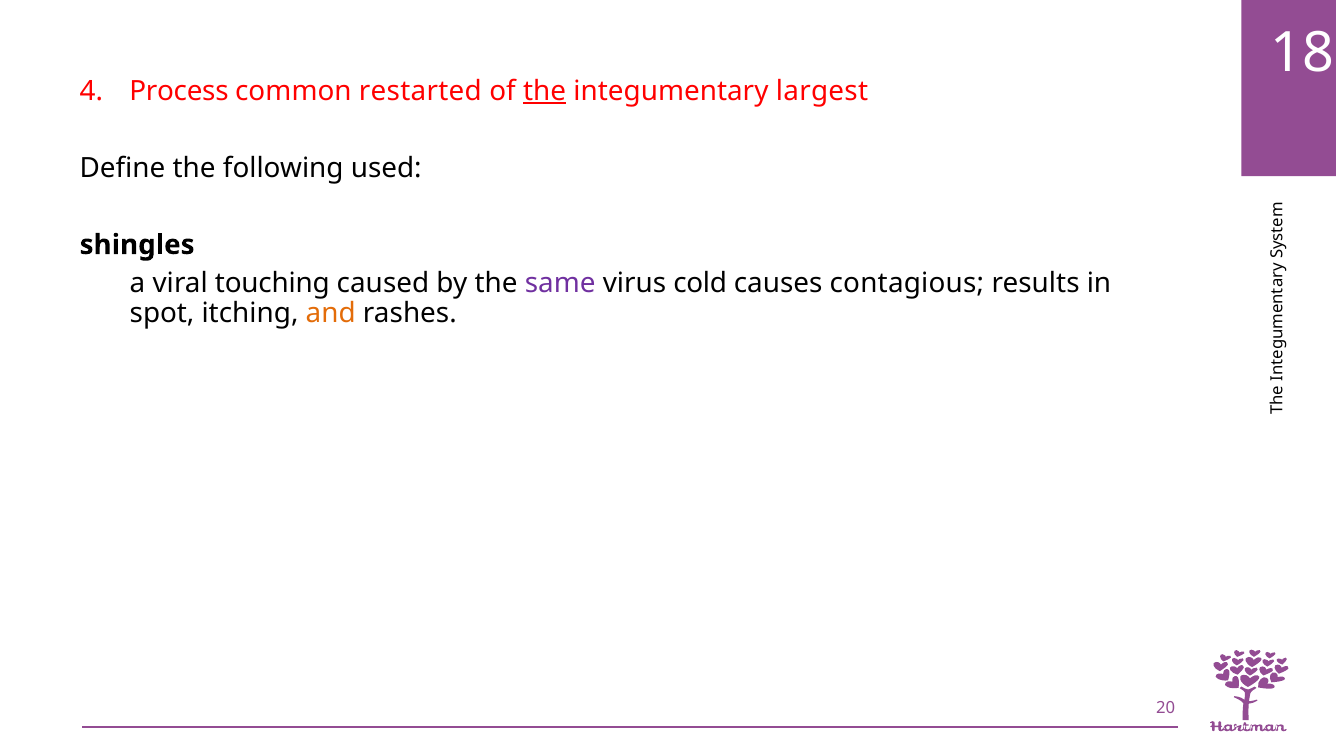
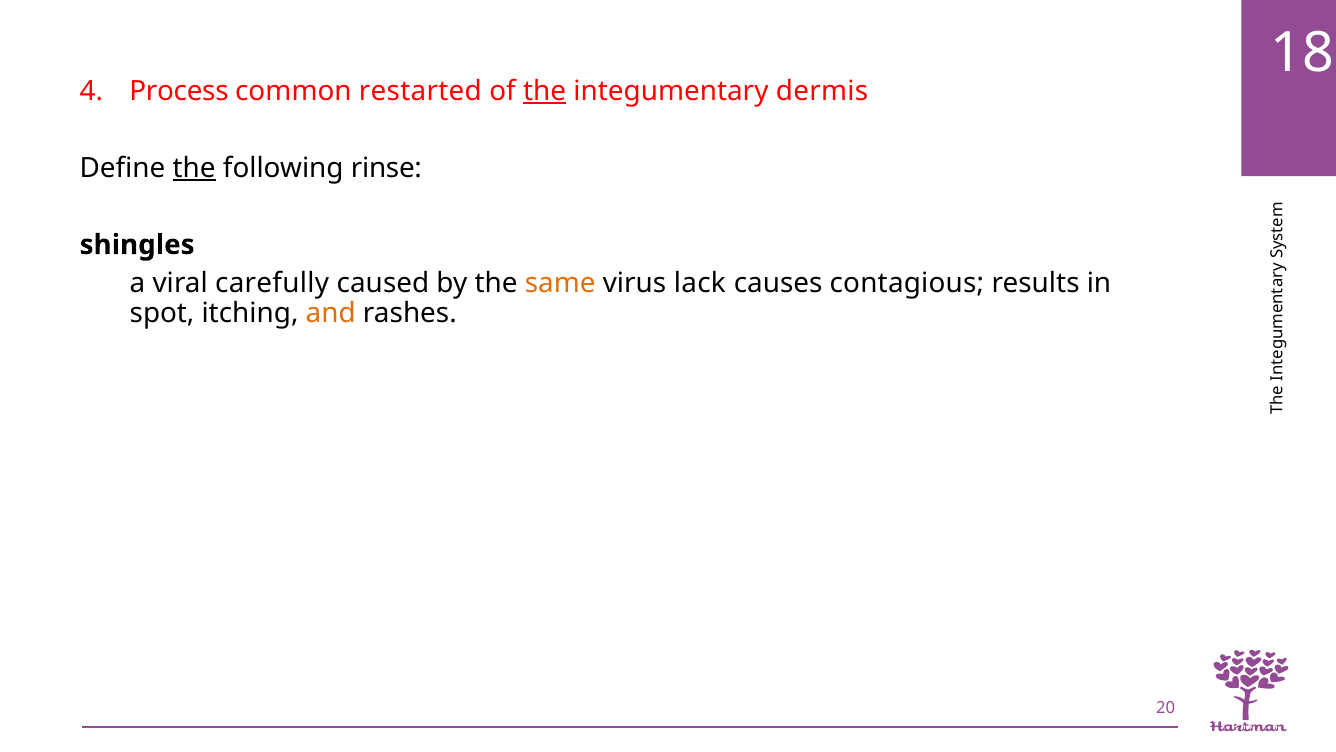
largest: largest -> dermis
the at (194, 168) underline: none -> present
used: used -> rinse
touching: touching -> carefully
same colour: purple -> orange
cold: cold -> lack
